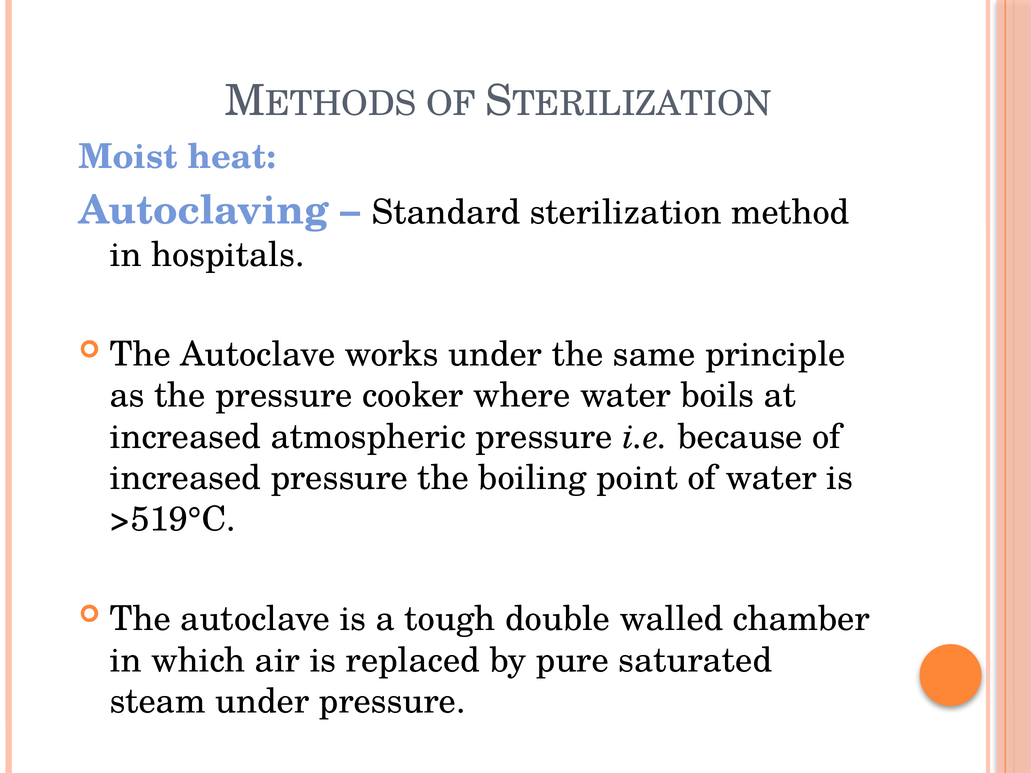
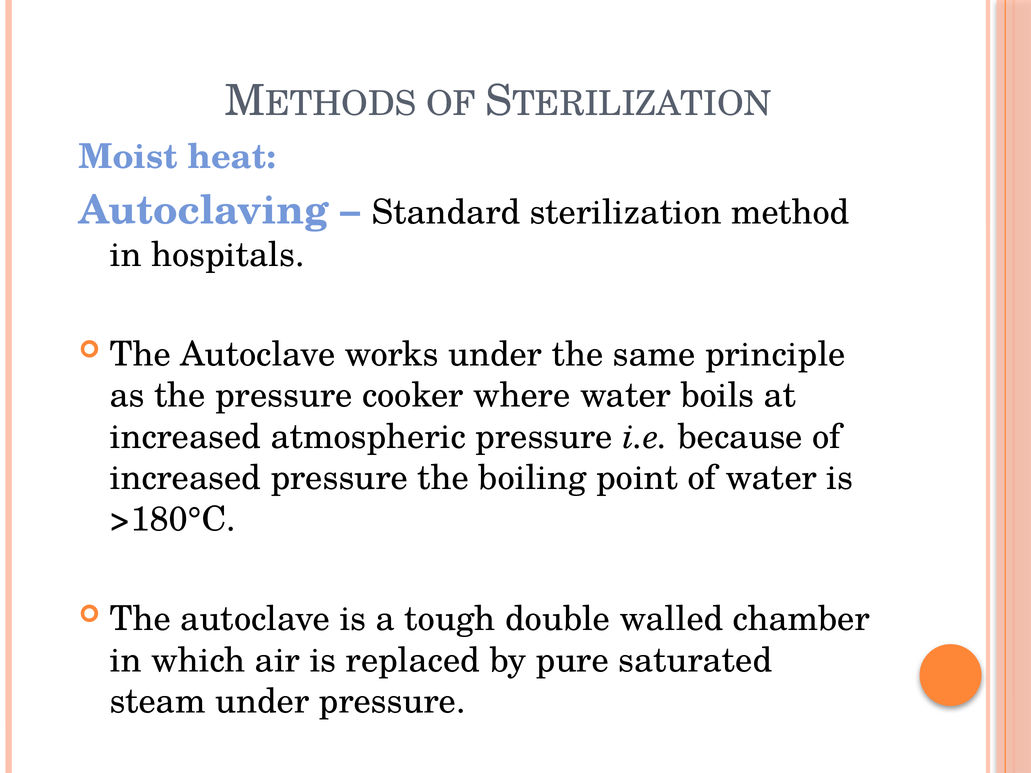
>519°C: >519°C -> >180°C
